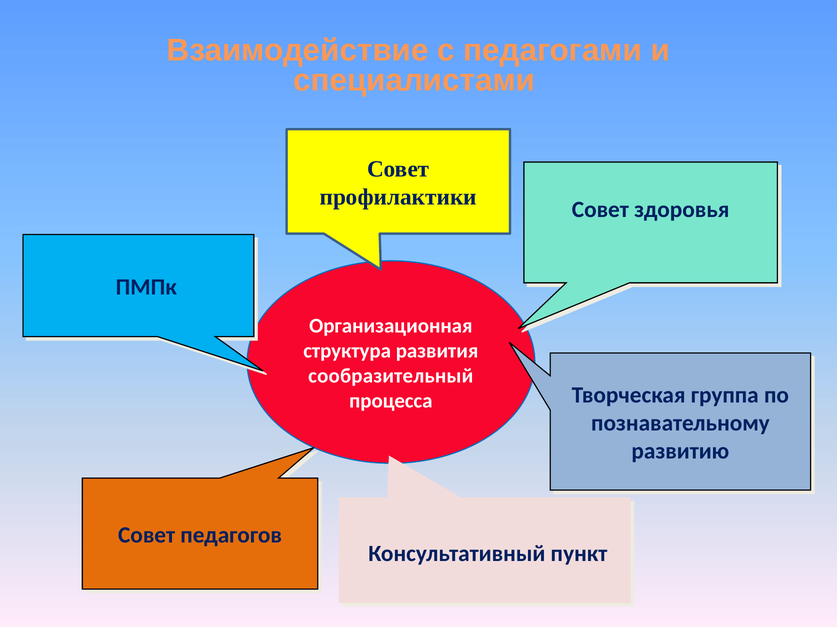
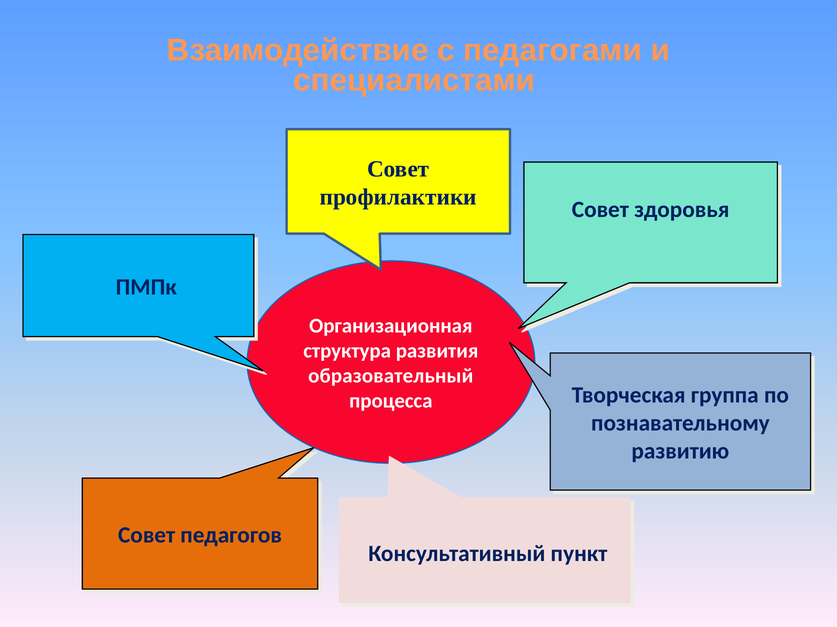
сообразительный: сообразительный -> образовательный
